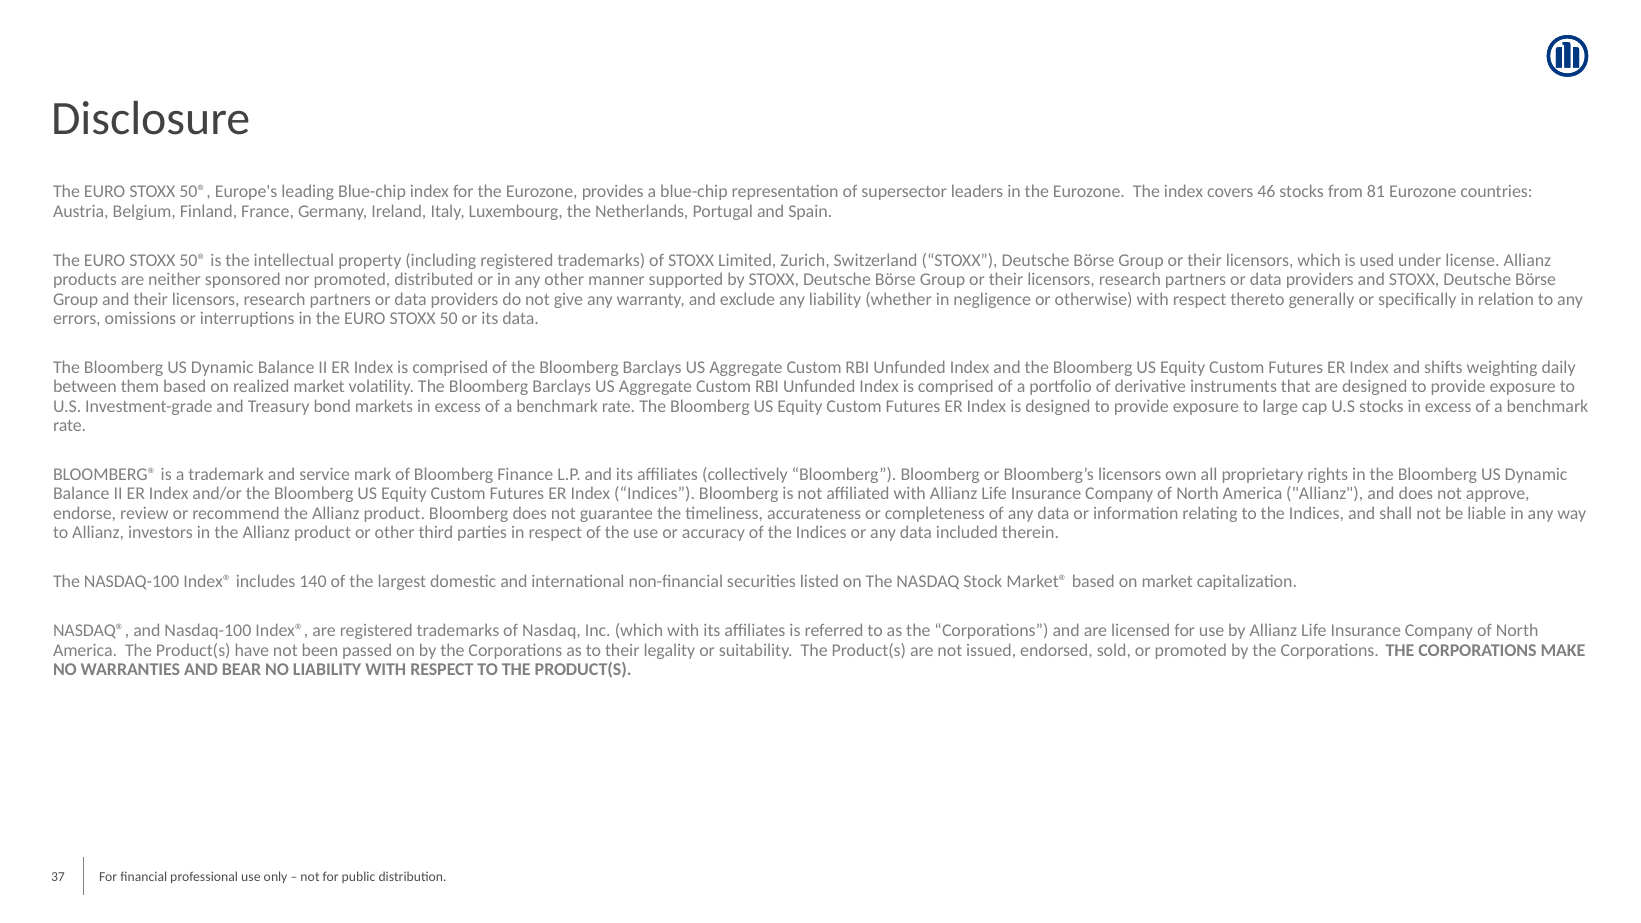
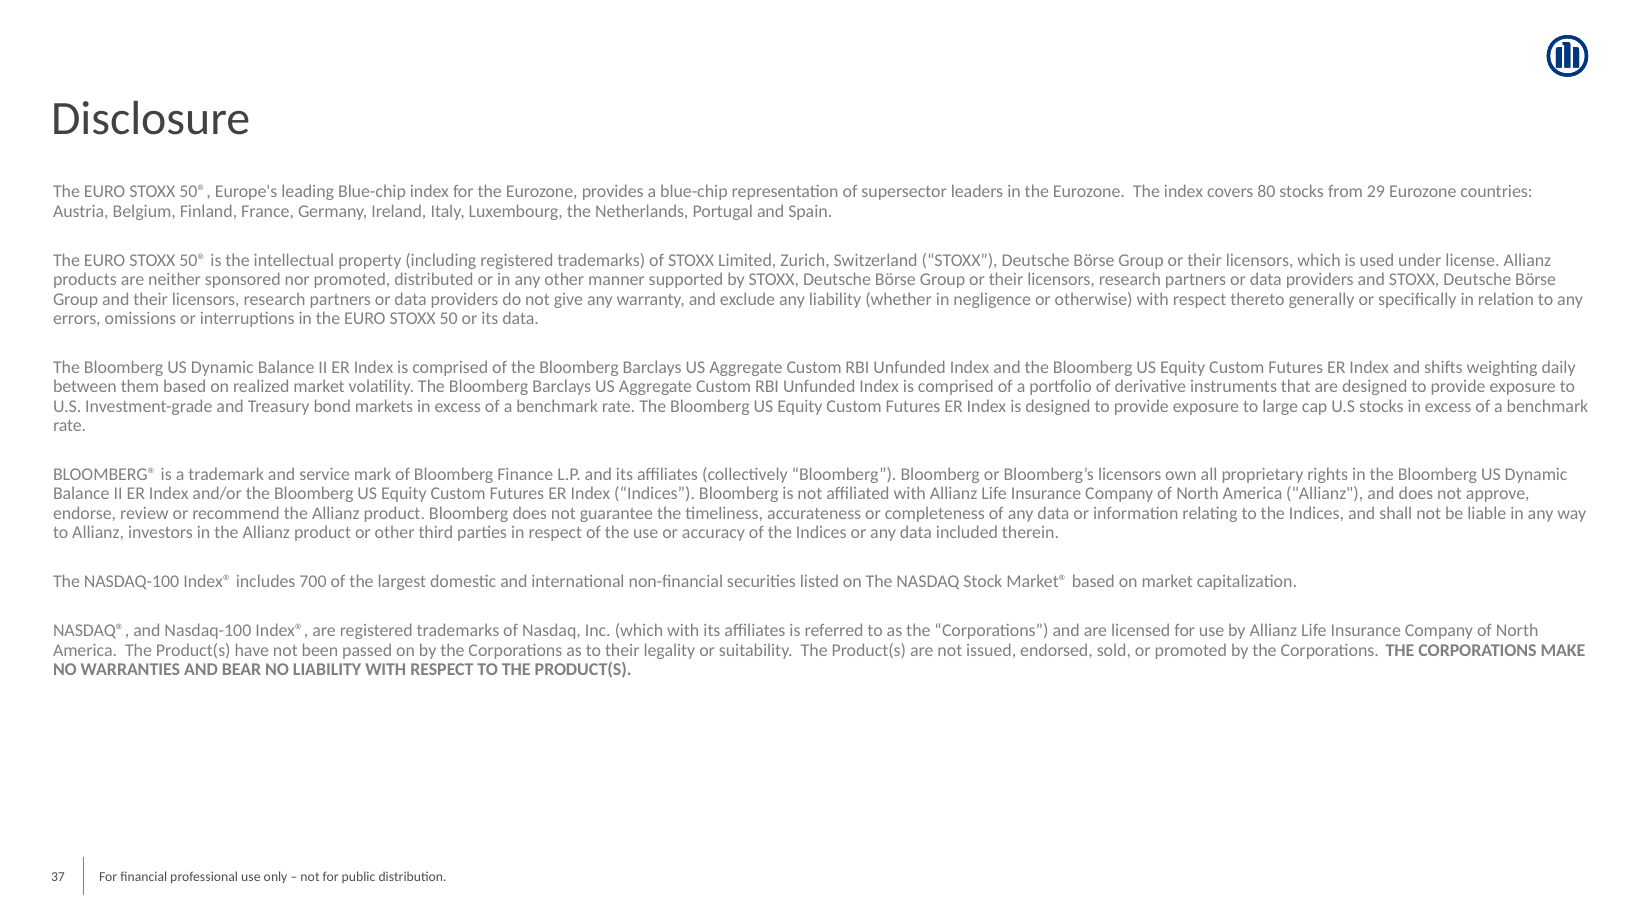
46: 46 -> 80
81: 81 -> 29
140: 140 -> 700
